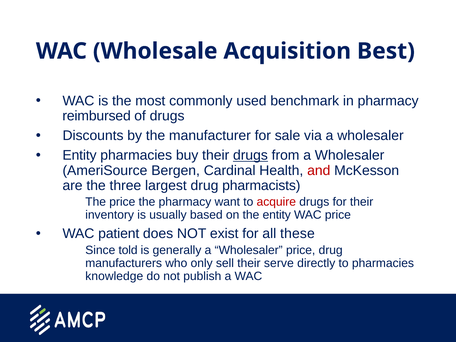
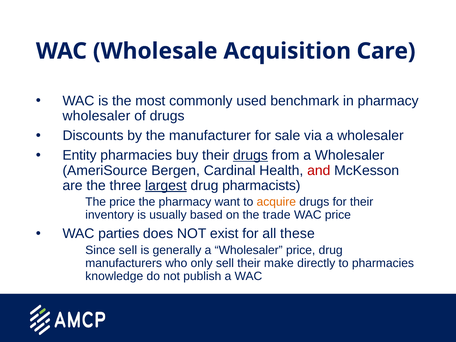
Best: Best -> Care
reimbursed at (97, 116): reimbursed -> wholesaler
largest underline: none -> present
acquire colour: red -> orange
the entity: entity -> trade
patient: patient -> parties
Since told: told -> sell
serve: serve -> make
